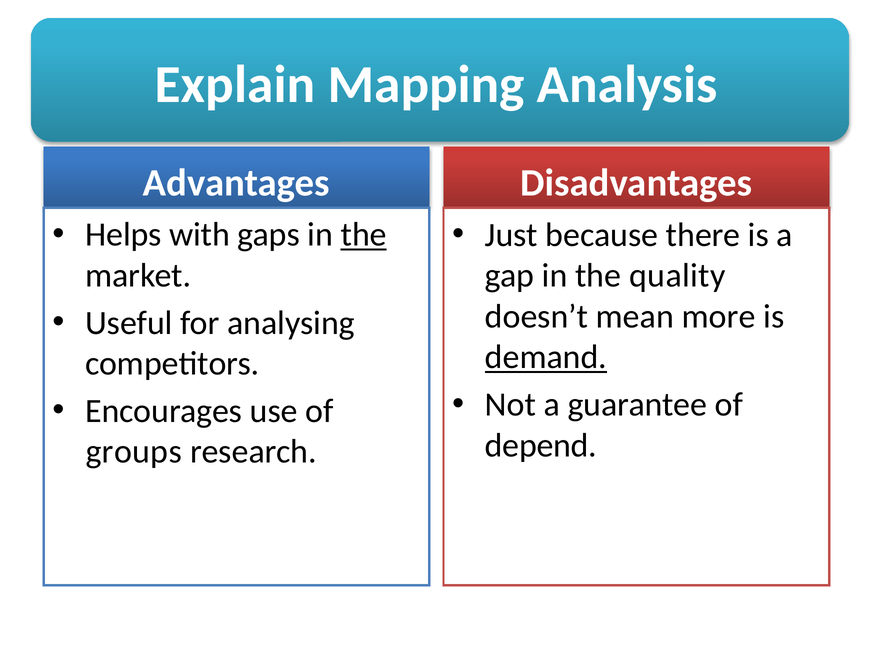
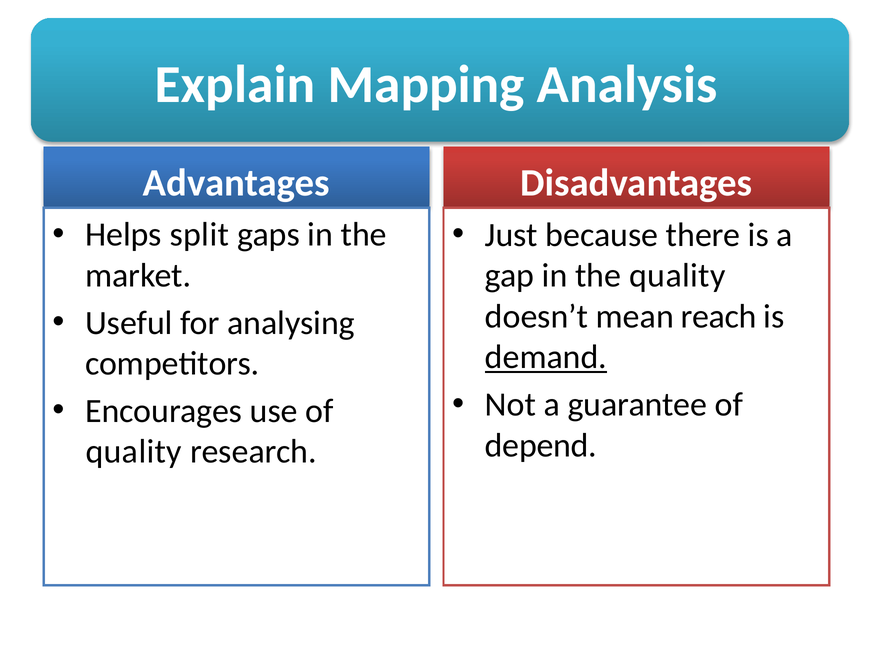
with: with -> split
the at (364, 235) underline: present -> none
more: more -> reach
groups at (134, 452): groups -> quality
